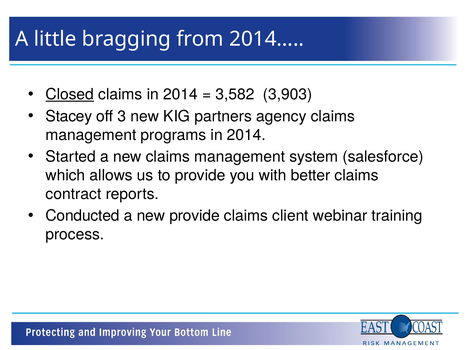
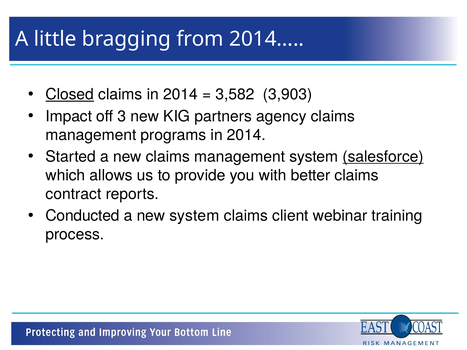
Stacey: Stacey -> Impact
salesforce underline: none -> present
new provide: provide -> system
